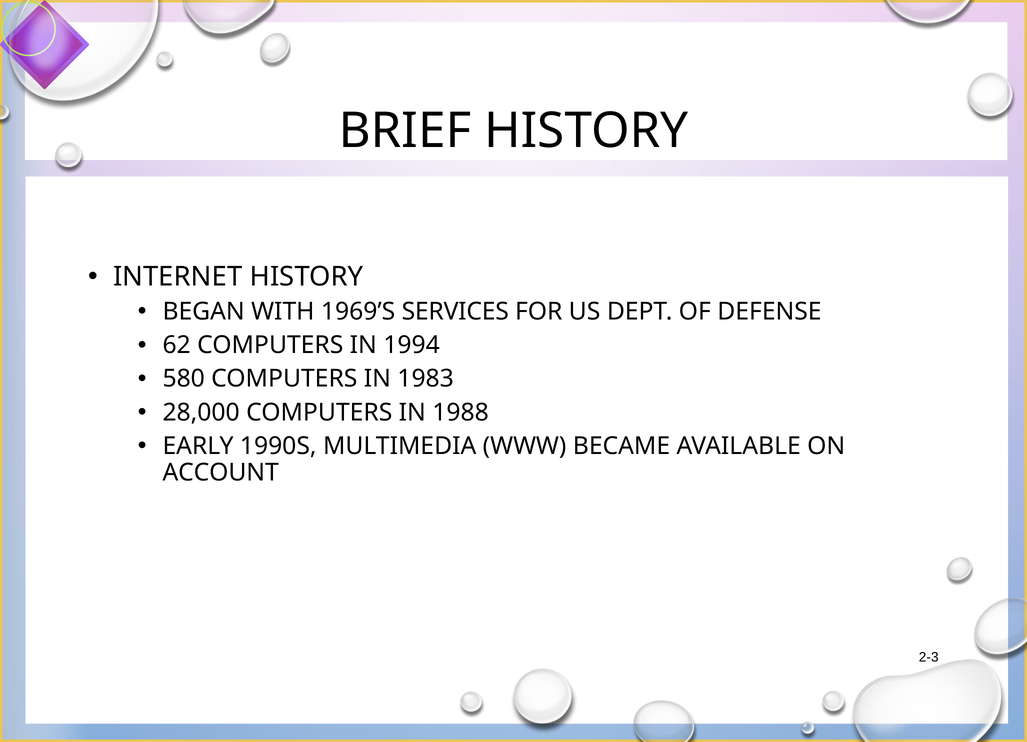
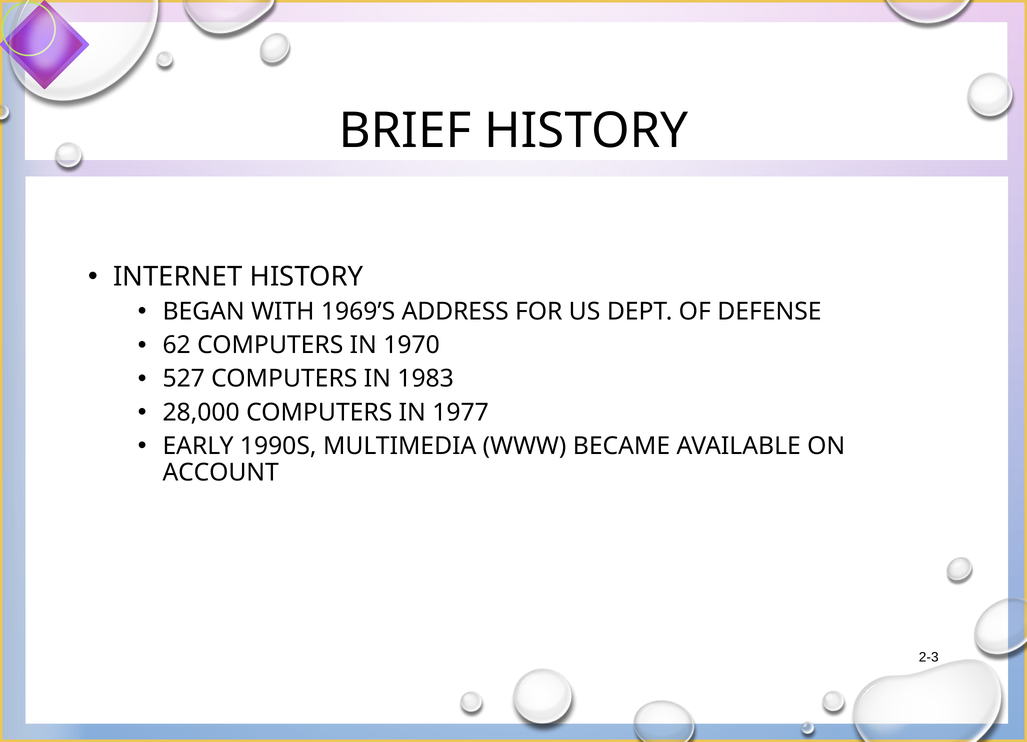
SERVICES: SERVICES -> ADDRESS
1994: 1994 -> 1970
580: 580 -> 527
1988: 1988 -> 1977
